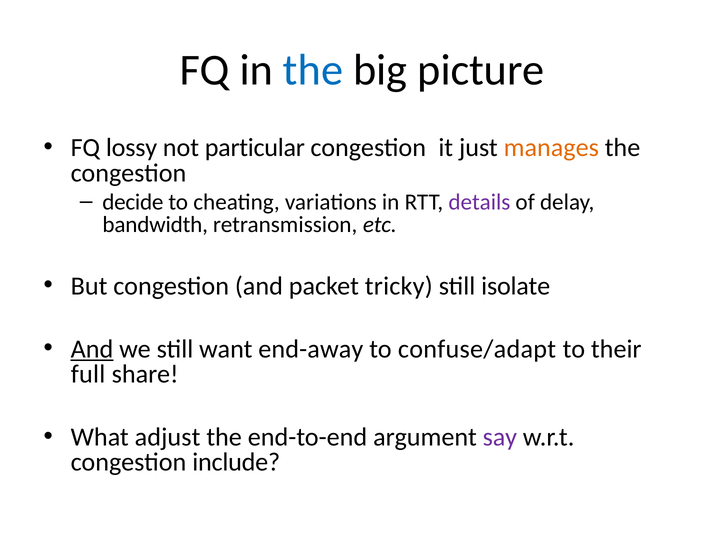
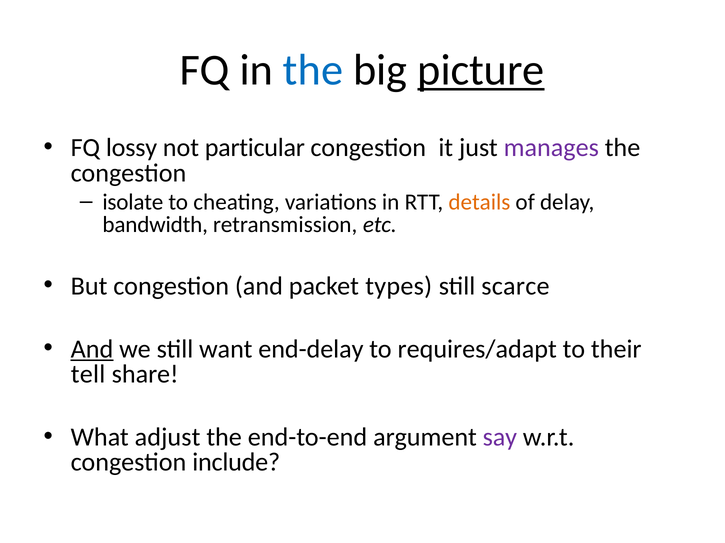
picture underline: none -> present
manages colour: orange -> purple
decide: decide -> isolate
details colour: purple -> orange
tricky: tricky -> types
isolate: isolate -> scarce
end-away: end-away -> end-delay
confuse/adapt: confuse/adapt -> requires/adapt
full: full -> tell
